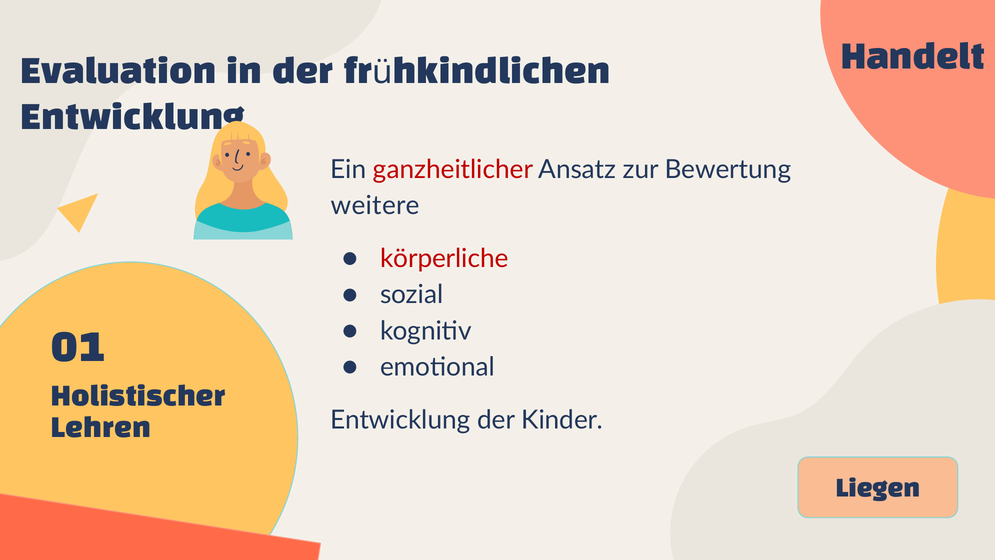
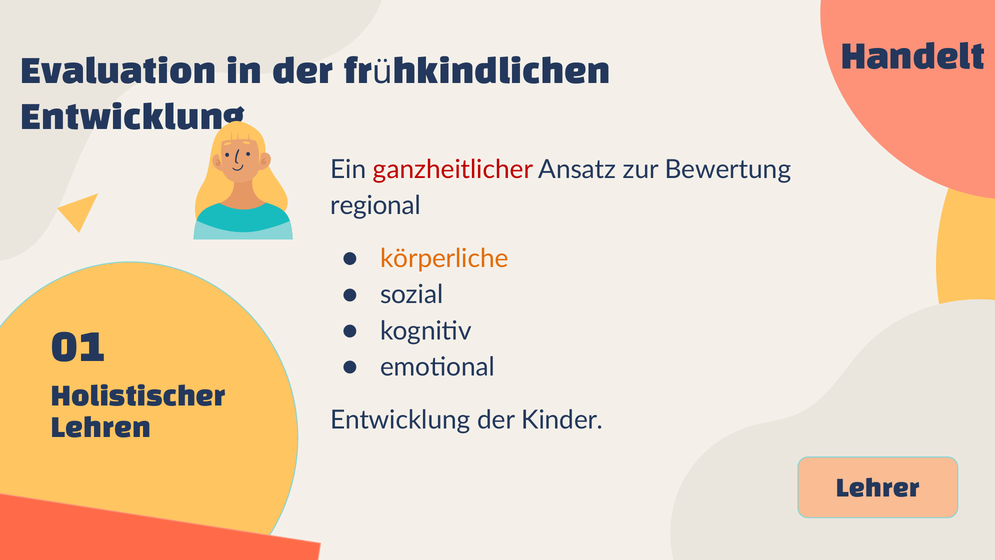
weitere: weitere -> regional
körperliche colour: red -> orange
Liegen: Liegen -> Lehrer
